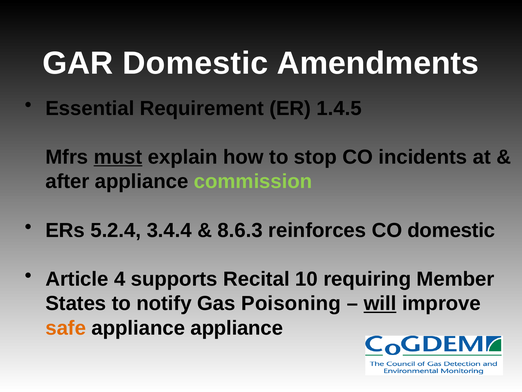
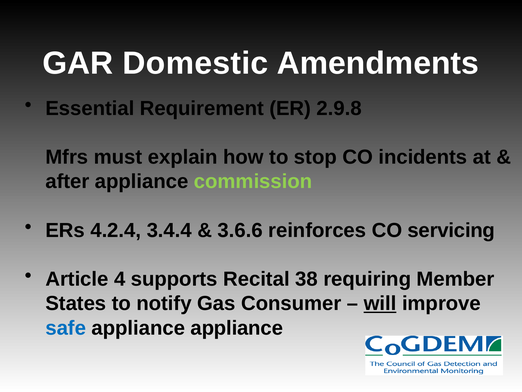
1.4.5: 1.4.5 -> 2.9.8
must underline: present -> none
5.2.4: 5.2.4 -> 4.2.4
8.6.3: 8.6.3 -> 3.6.6
CO domestic: domestic -> servicing
10: 10 -> 38
Poisoning: Poisoning -> Consumer
safe colour: orange -> blue
